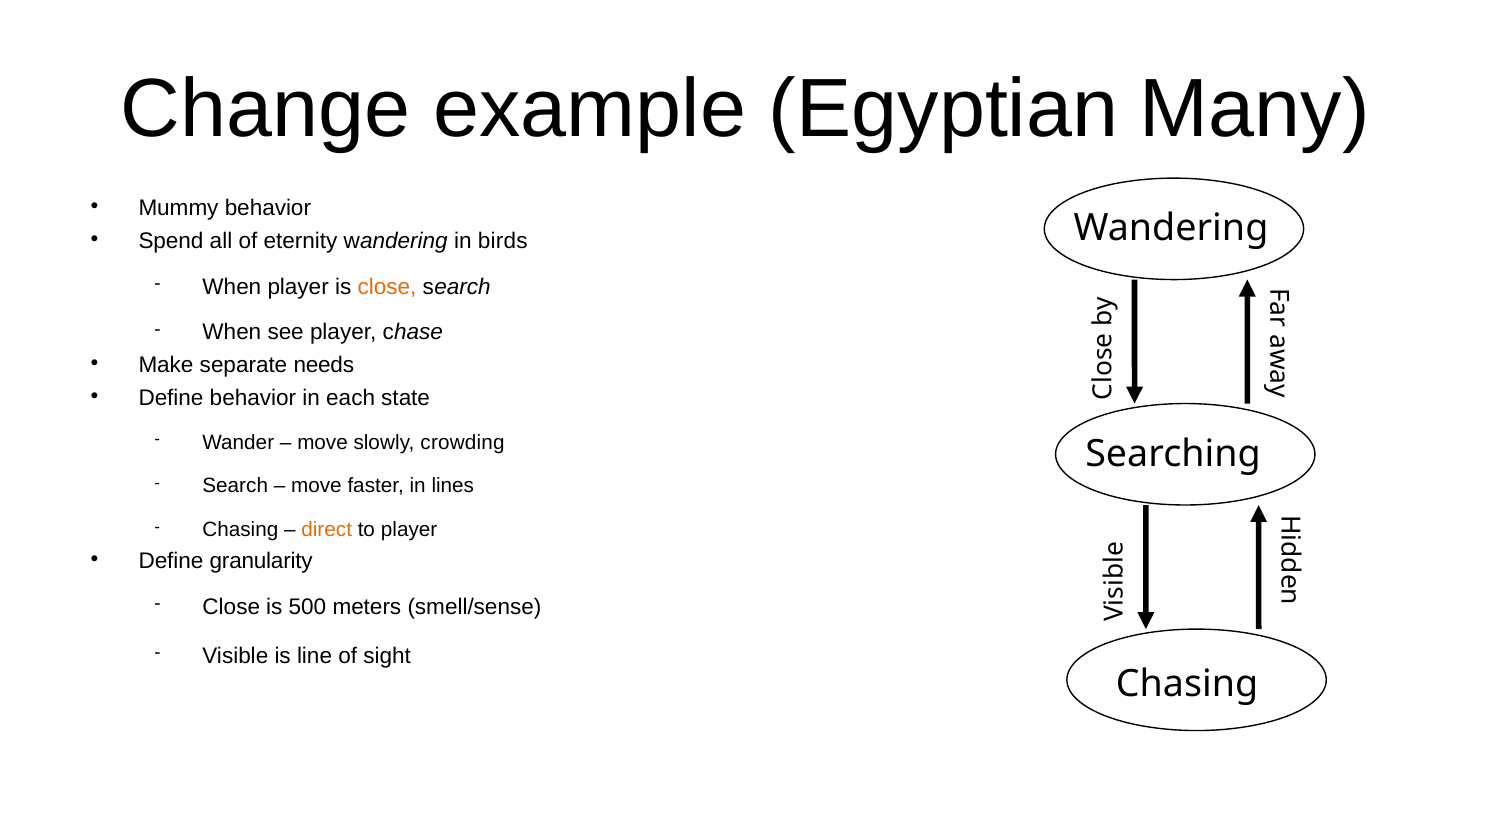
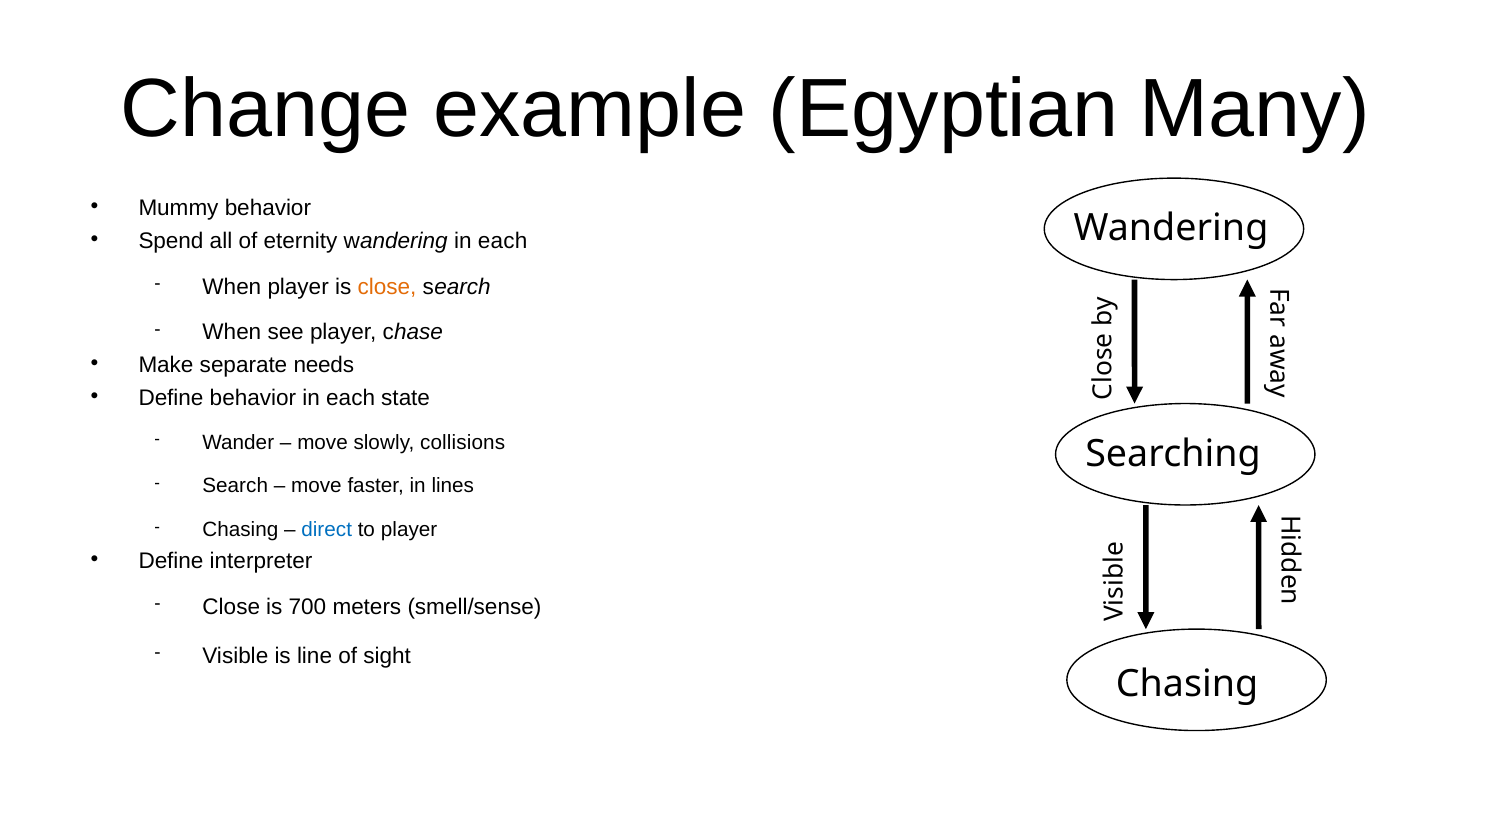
wandering in birds: birds -> each
crowding: crowding -> collisions
direct colour: orange -> blue
granularity: granularity -> interpreter
500: 500 -> 700
